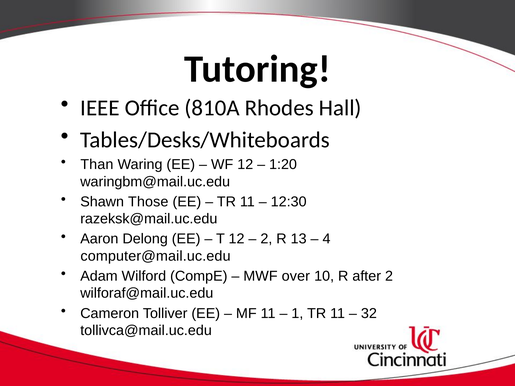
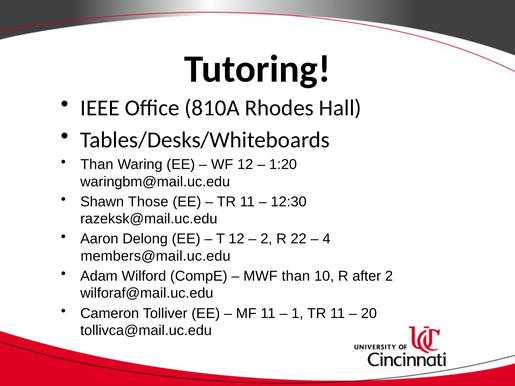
13: 13 -> 22
computer@mail.uc.edu: computer@mail.uc.edu -> members@mail.uc.edu
MWF over: over -> than
32: 32 -> 20
